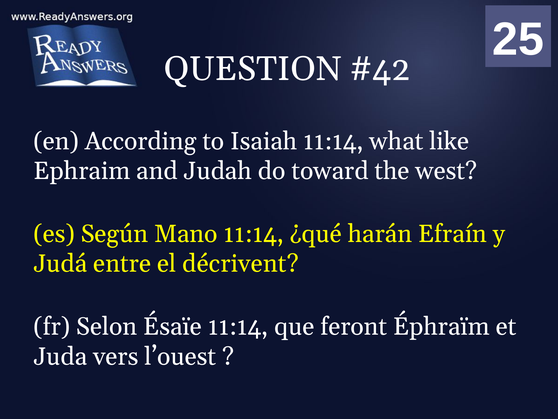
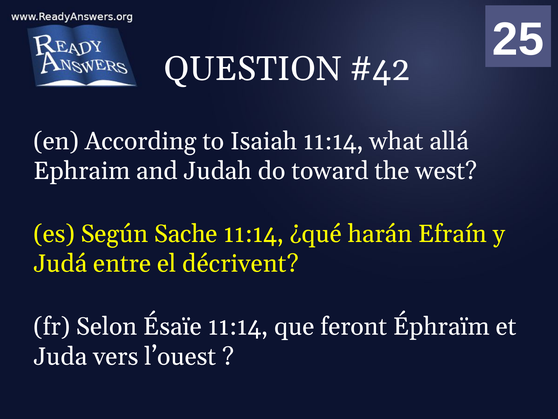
like: like -> allá
Mano: Mano -> Sache
